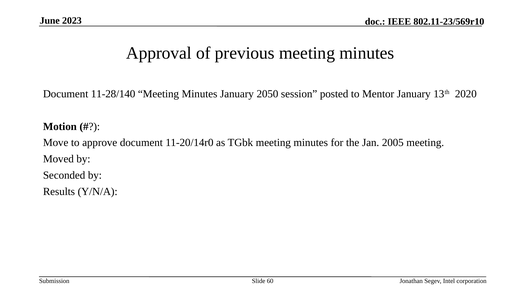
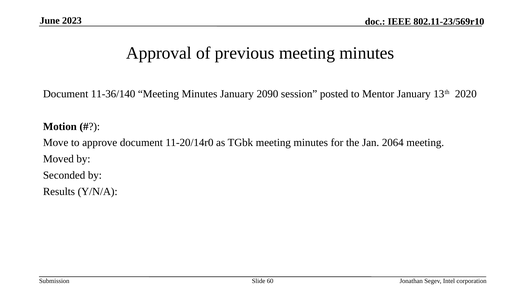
11-28/140: 11-28/140 -> 11-36/140
2050: 2050 -> 2090
2005: 2005 -> 2064
